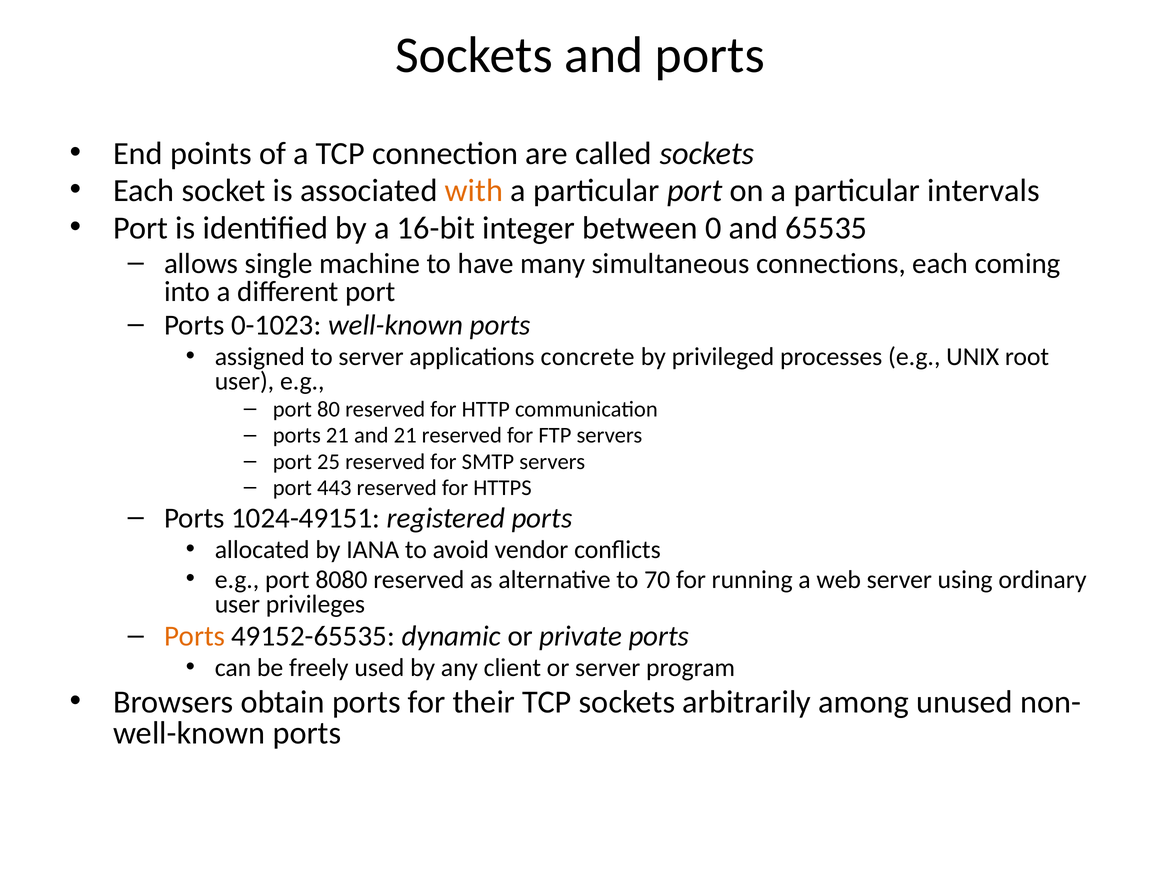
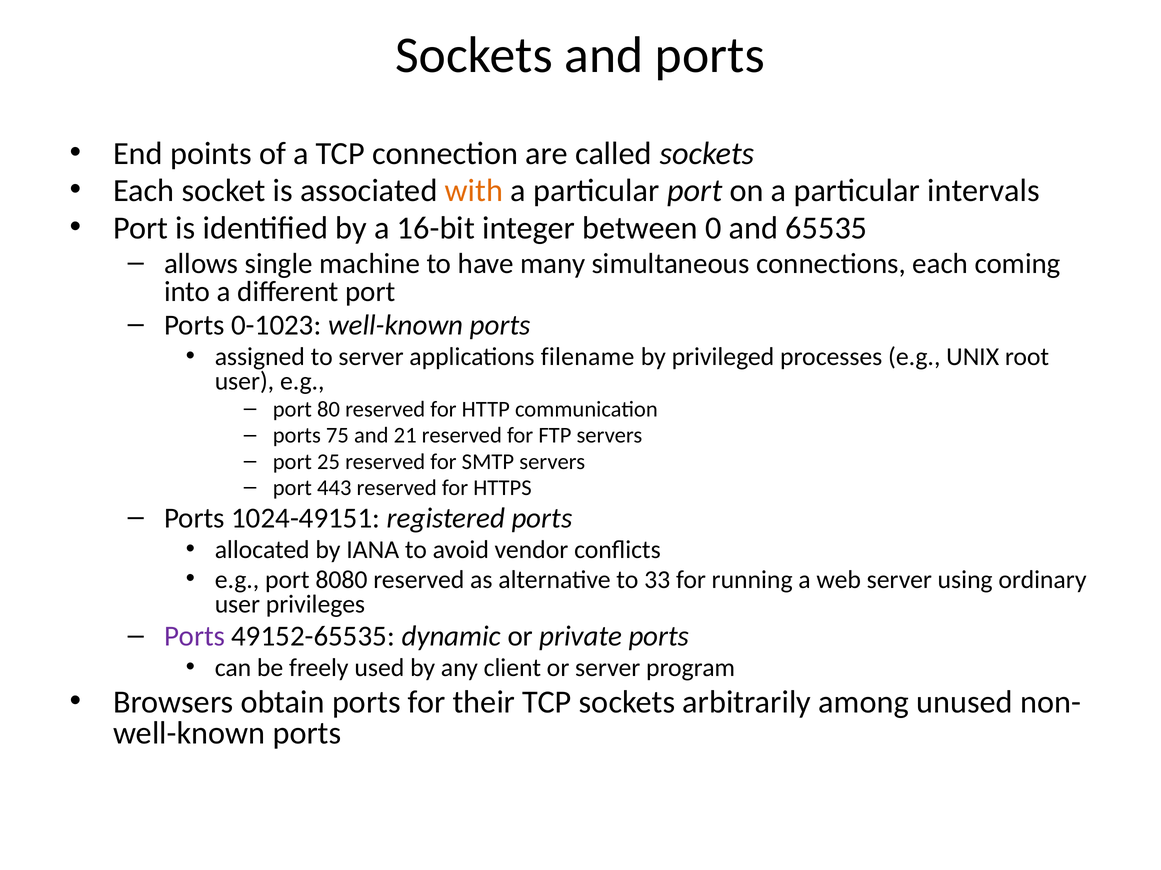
concrete: concrete -> filename
ports 21: 21 -> 75
70: 70 -> 33
Ports at (194, 637) colour: orange -> purple
